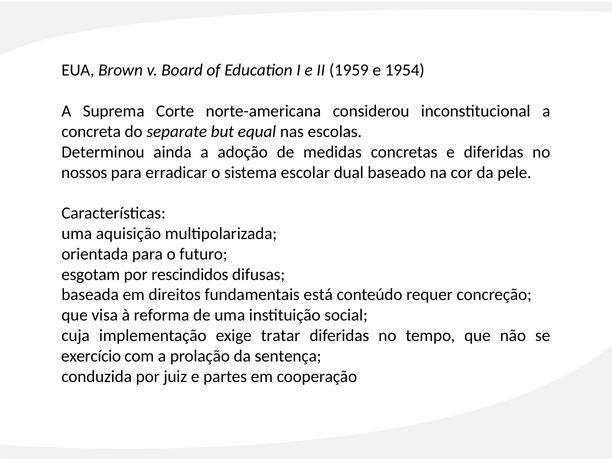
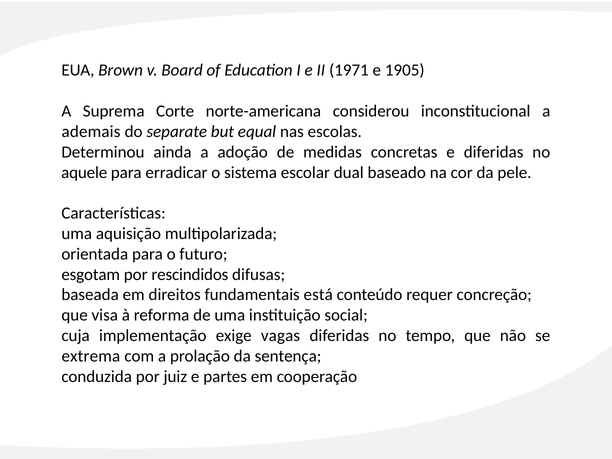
1959: 1959 -> 1971
1954: 1954 -> 1905
concreta: concreta -> ademais
nossos: nossos -> aquele
tratar: tratar -> vagas
exercício: exercício -> extrema
